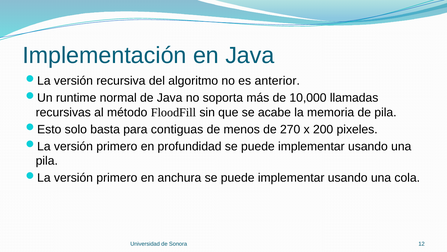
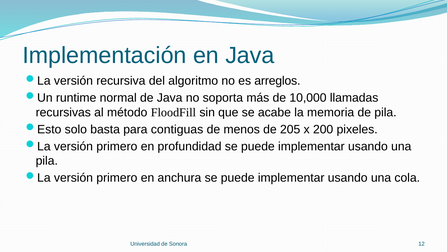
anterior: anterior -> arreglos
270: 270 -> 205
